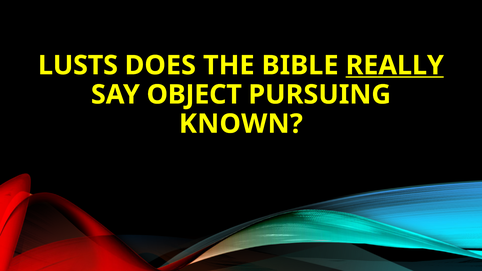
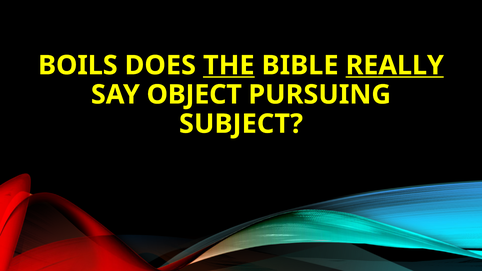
LUSTS: LUSTS -> BOILS
THE underline: none -> present
KNOWN: KNOWN -> SUBJECT
